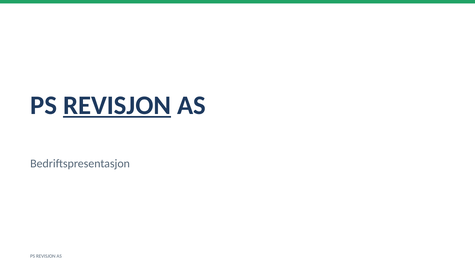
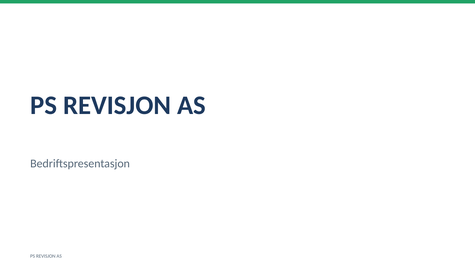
REVISJON at (117, 105) underline: present -> none
